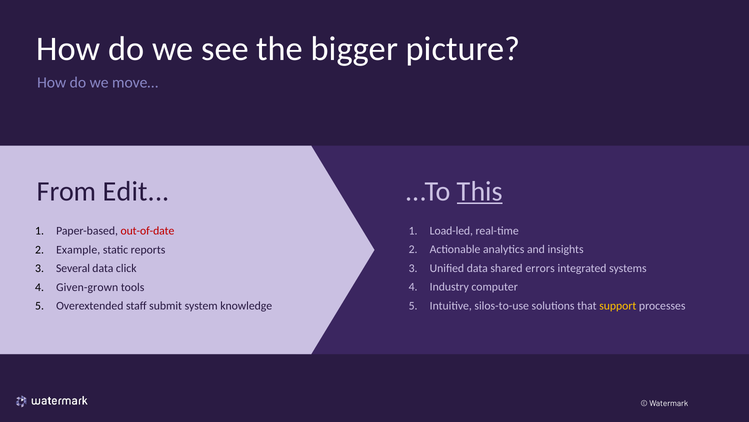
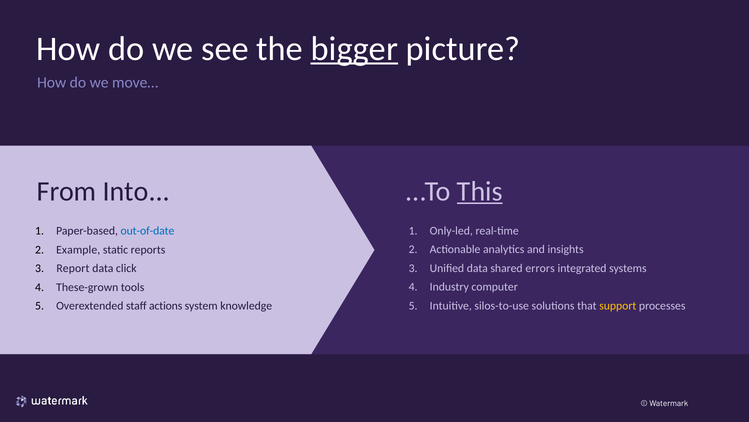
bigger underline: none -> present
Edit: Edit -> Into
Load-led: Load-led -> Only-led
out-of-date colour: red -> blue
Several: Several -> Report
Given-grown: Given-grown -> These-grown
submit: submit -> actions
